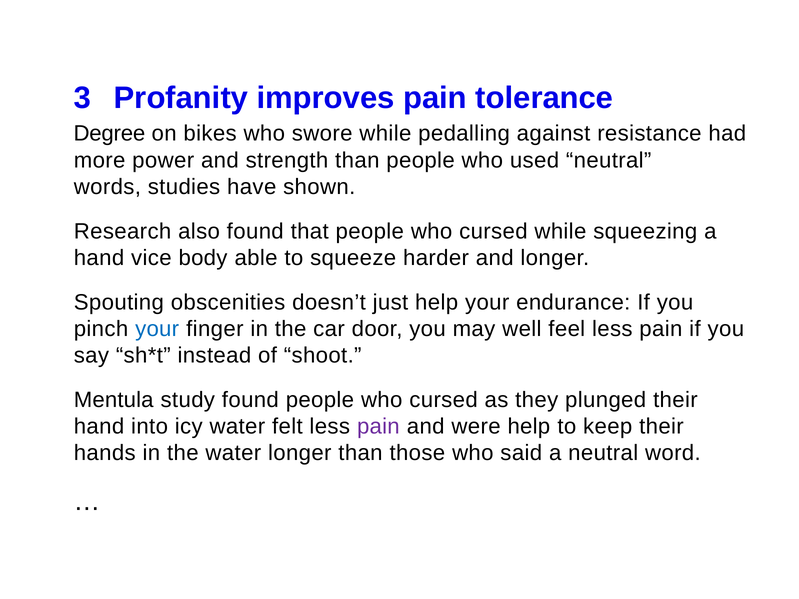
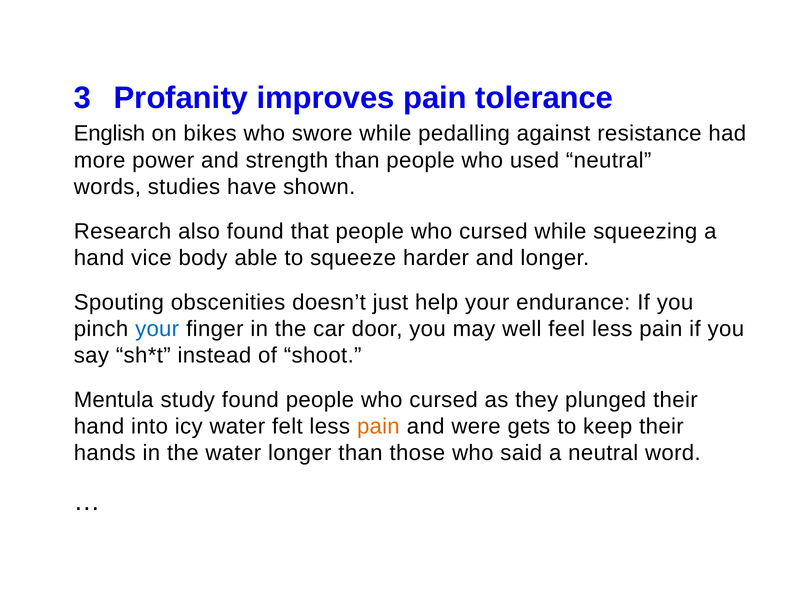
Degree: Degree -> English
pain at (378, 427) colour: purple -> orange
were help: help -> gets
